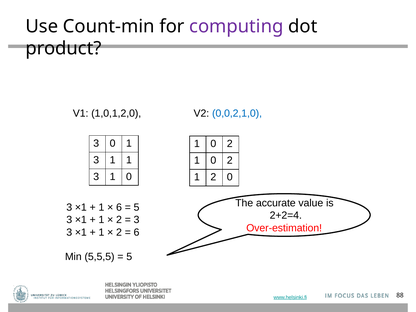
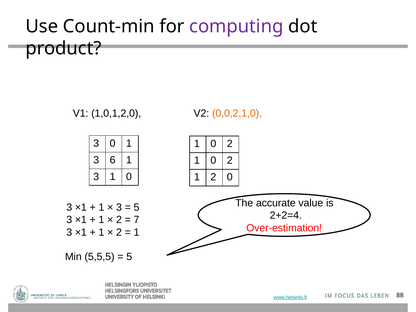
0,0,2,1,0 colour: blue -> orange
1 at (113, 160): 1 -> 6
6 at (119, 207): 6 -> 3
3 at (137, 220): 3 -> 7
6 at (137, 232): 6 -> 1
